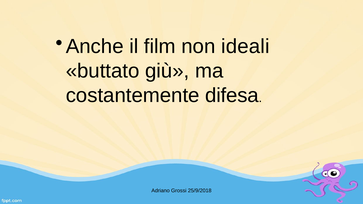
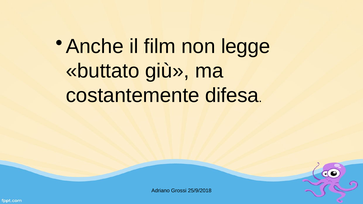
ideali: ideali -> legge
